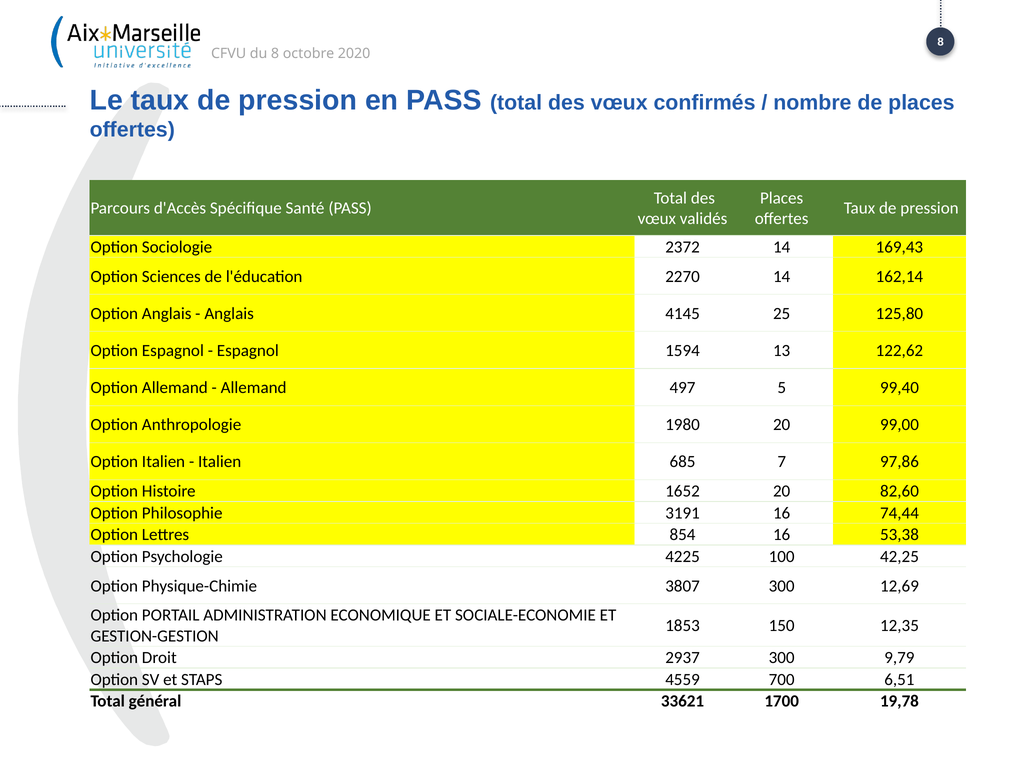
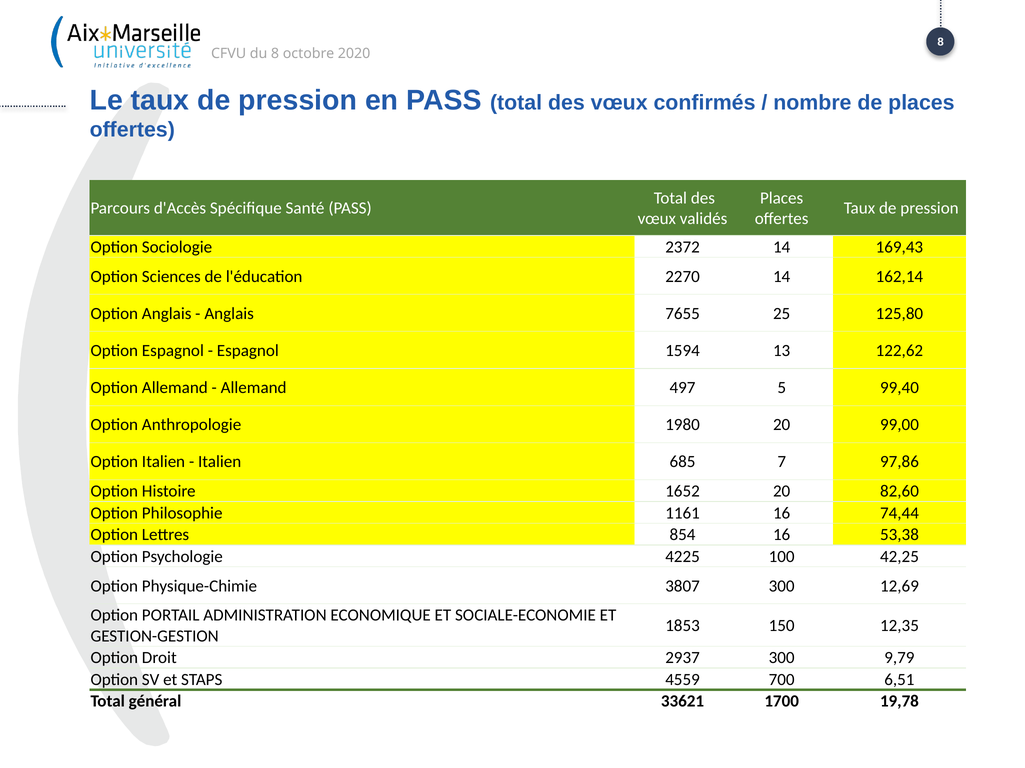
4145: 4145 -> 7655
3191: 3191 -> 1161
